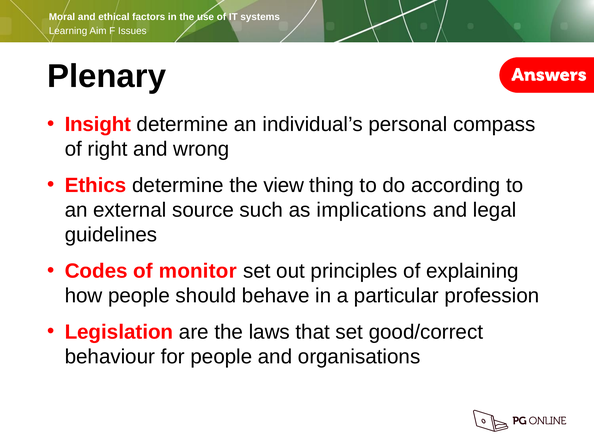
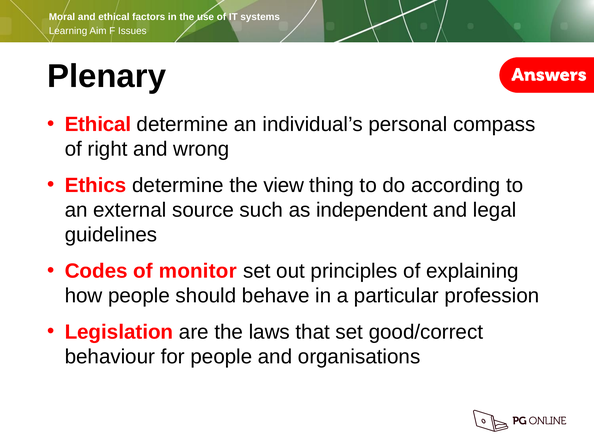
Insight at (98, 125): Insight -> Ethical
implications: implications -> independent
